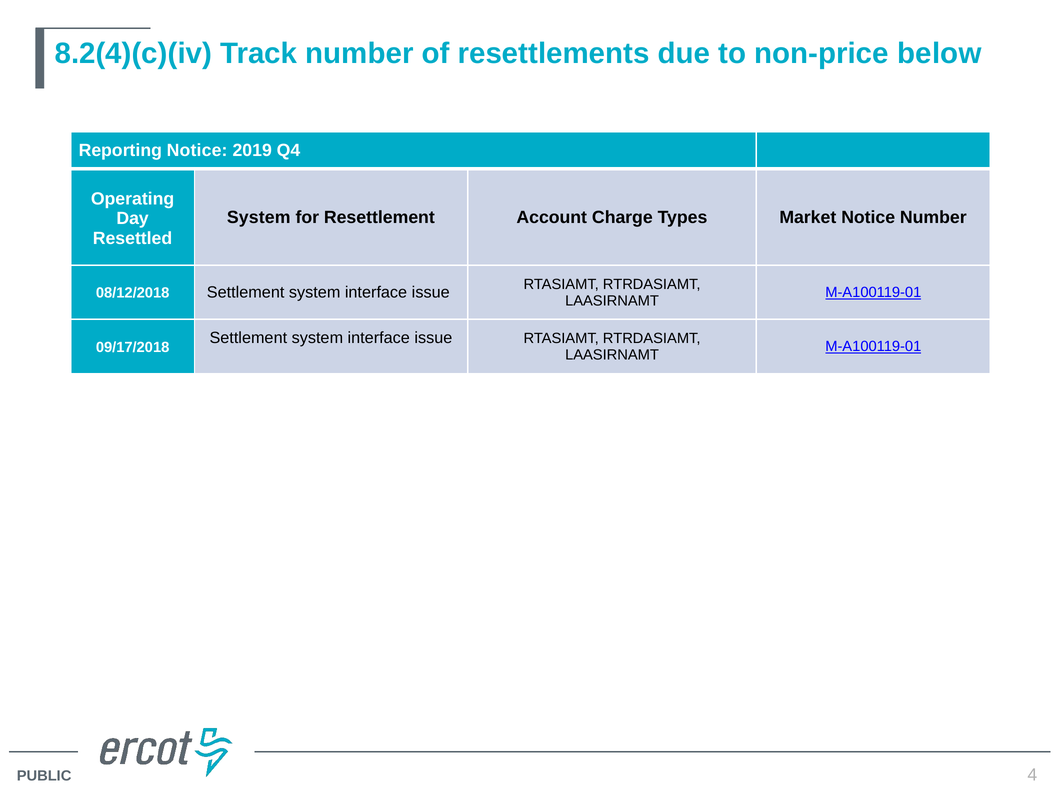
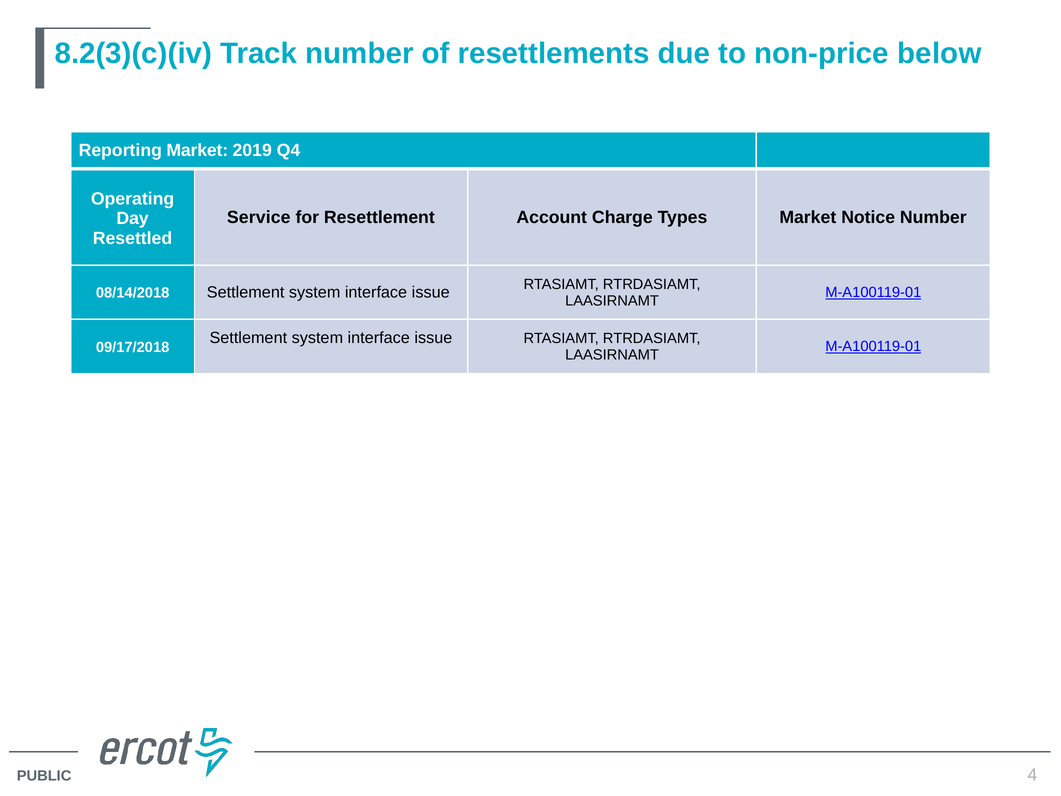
8.2(4)(c)(iv: 8.2(4)(c)(iv -> 8.2(3)(c)(iv
Reporting Notice: Notice -> Market
System at (259, 217): System -> Service
08/12/2018: 08/12/2018 -> 08/14/2018
